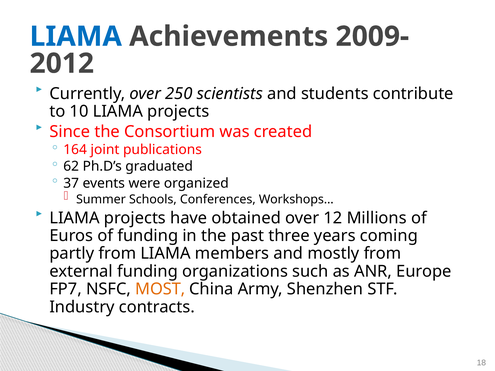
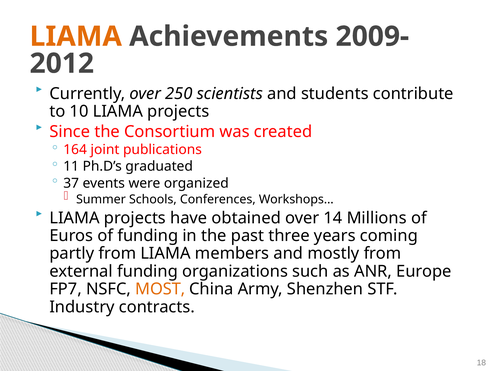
LIAMA at (76, 36) colour: blue -> orange
62: 62 -> 11
12: 12 -> 14
